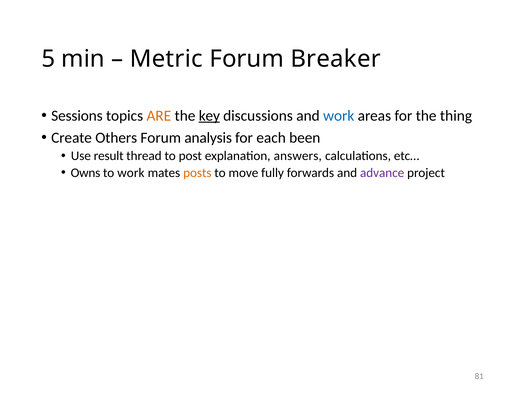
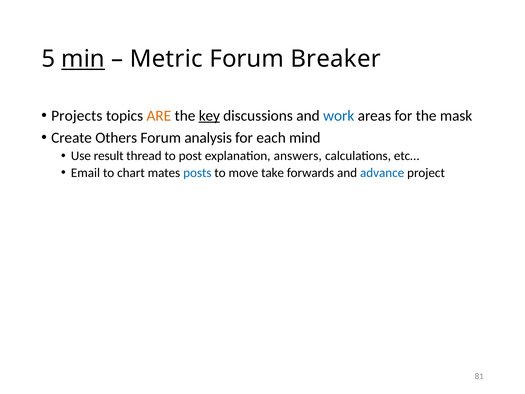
min underline: none -> present
Sessions: Sessions -> Projects
thing: thing -> mask
been: been -> mind
Owns: Owns -> Email
to work: work -> chart
posts colour: orange -> blue
fully: fully -> take
advance colour: purple -> blue
